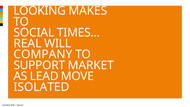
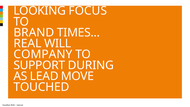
MAKES: MAKES -> FOCUS
SOCIAL: SOCIAL -> BRAND
MARKET: MARKET -> DURING
ISOLATED: ISOLATED -> TOUCHED
